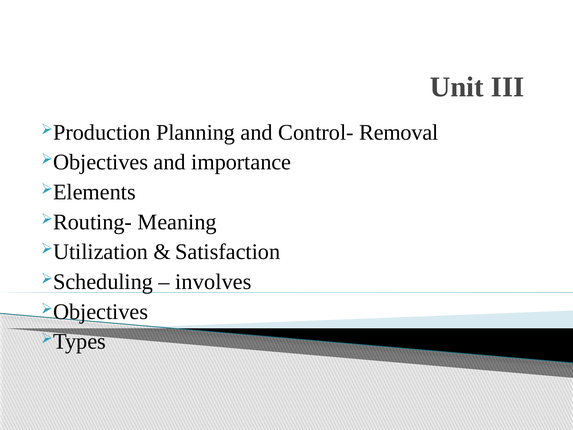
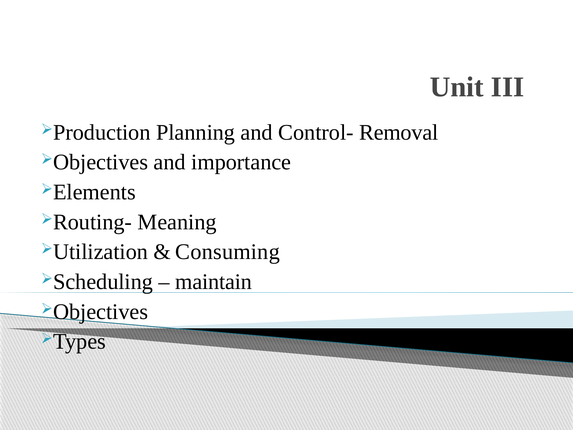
Satisfaction: Satisfaction -> Consuming
involves: involves -> maintain
